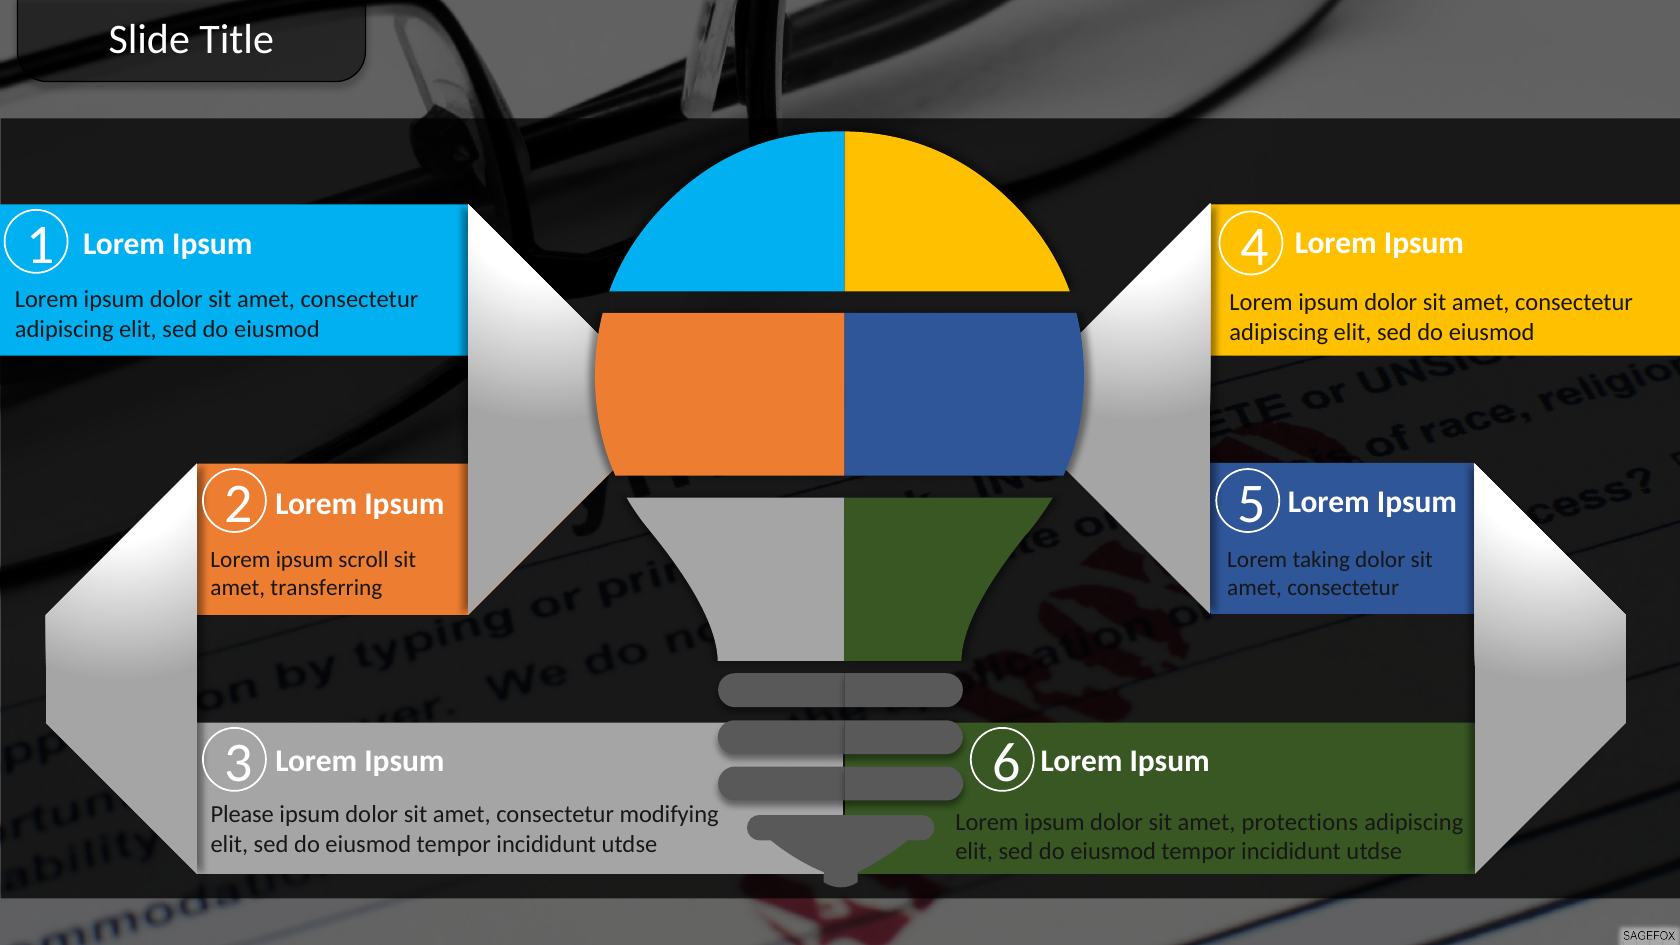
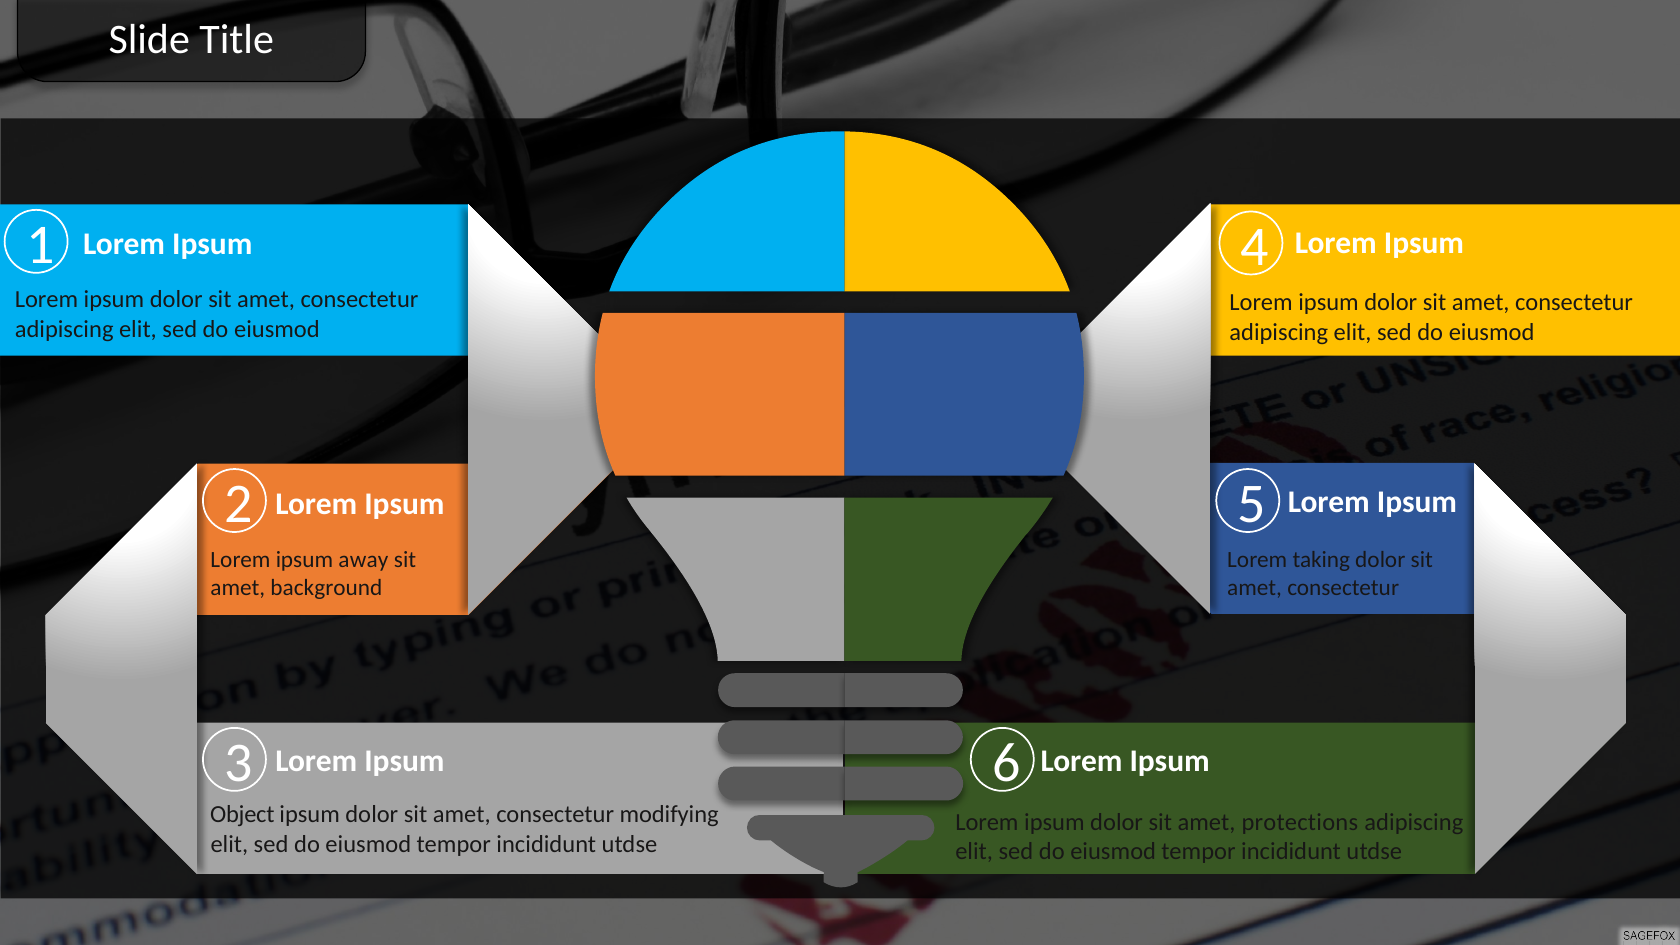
scroll: scroll -> away
transferring: transferring -> background
Please: Please -> Object
